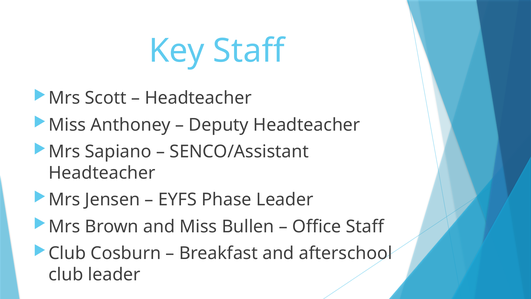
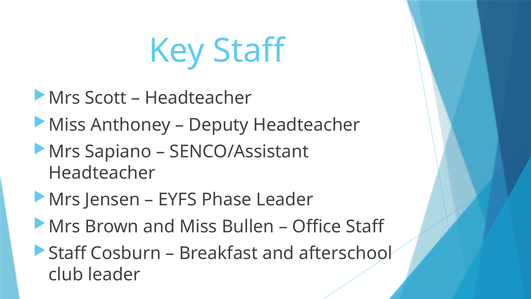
Club at (67, 253): Club -> Staff
